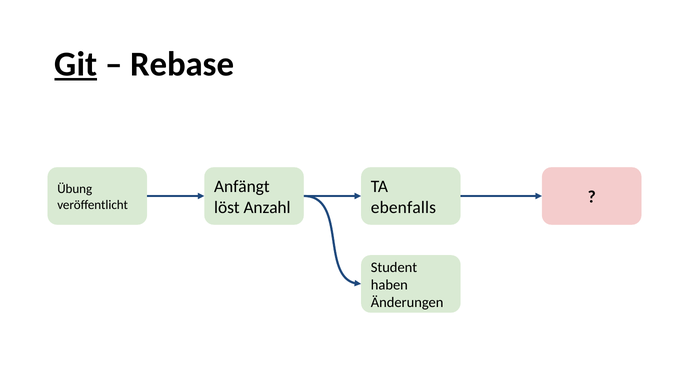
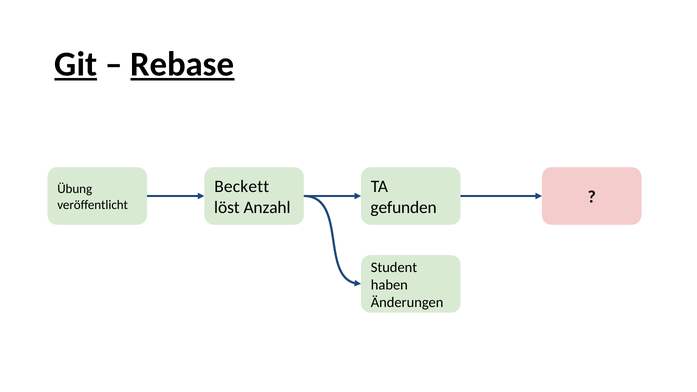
Rebase underline: none -> present
Anfängt: Anfängt -> Beckett
ebenfalls: ebenfalls -> gefunden
